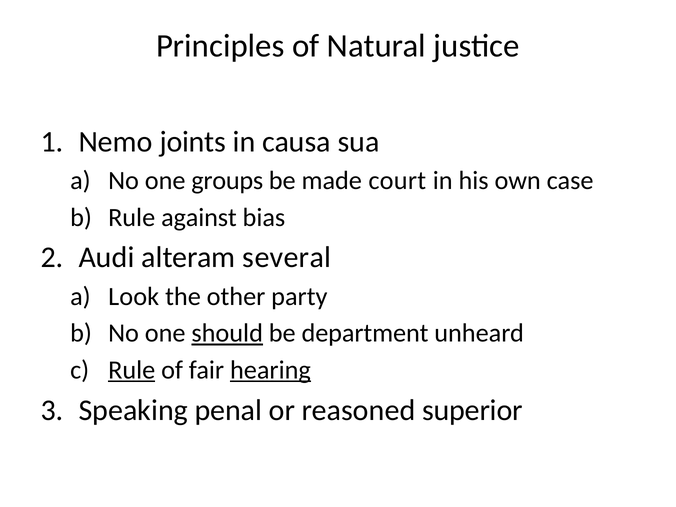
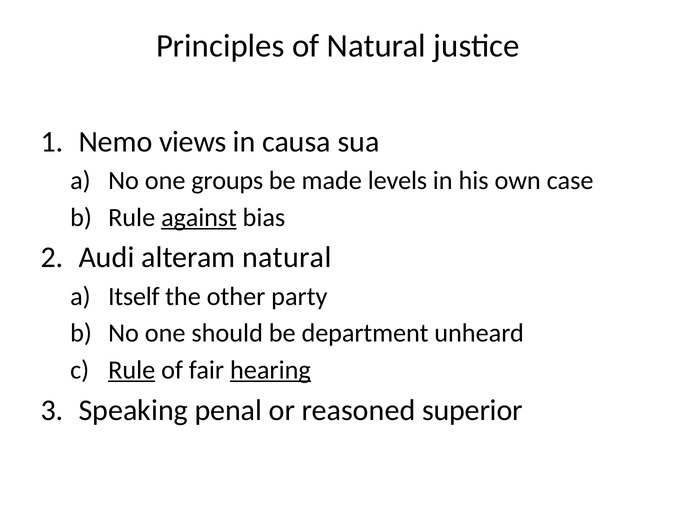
joints: joints -> views
court: court -> levels
against underline: none -> present
alteram several: several -> natural
Look: Look -> Itself
should underline: present -> none
